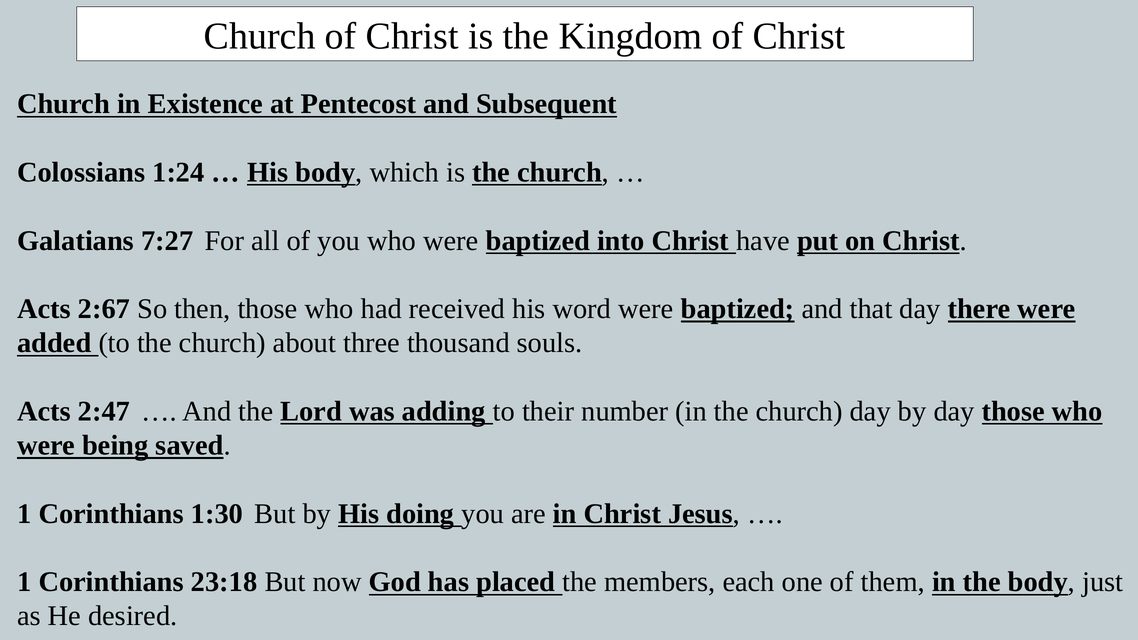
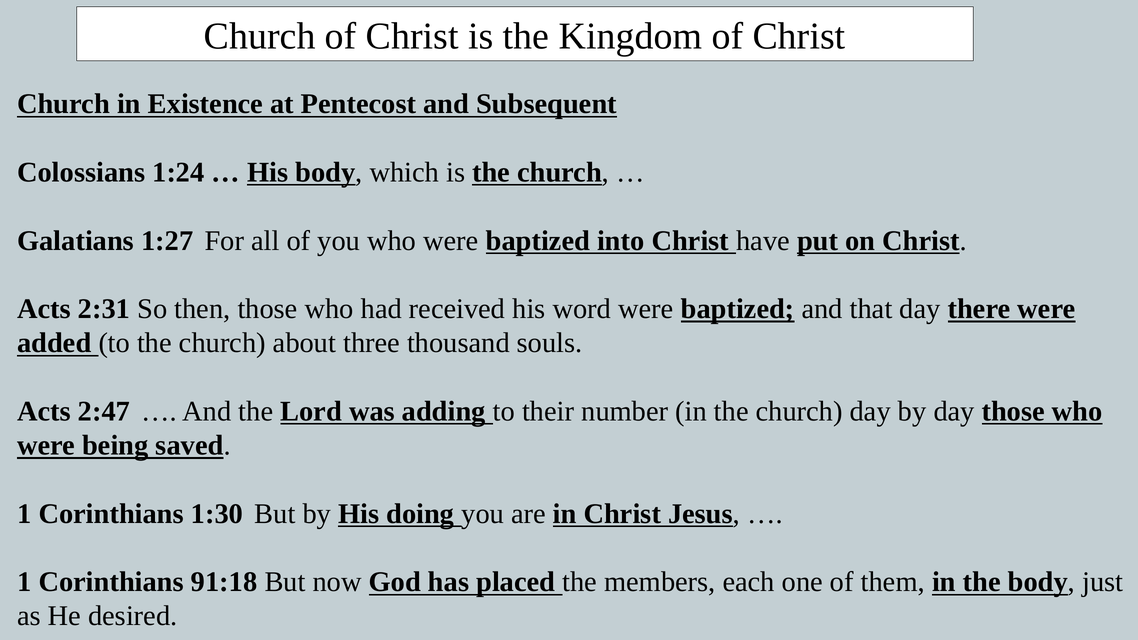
7:27: 7:27 -> 1:27
2:67: 2:67 -> 2:31
23:18: 23:18 -> 91:18
